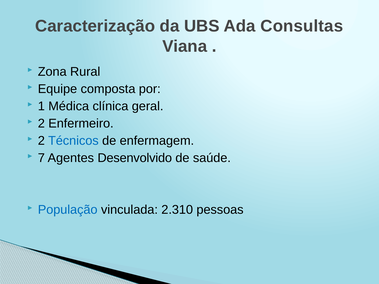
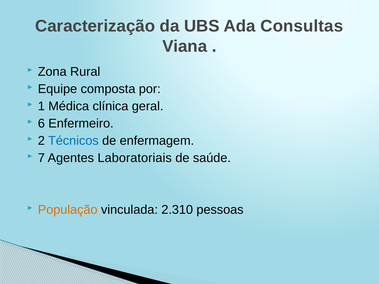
2 at (41, 124): 2 -> 6
Desenvolvido: Desenvolvido -> Laboratoriais
População colour: blue -> orange
